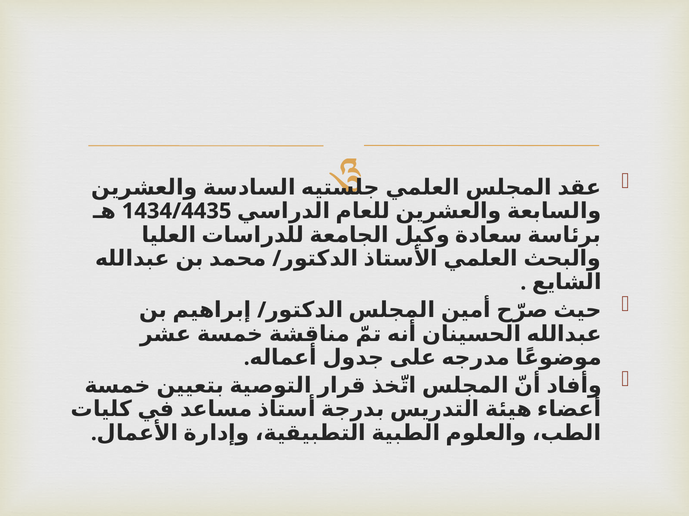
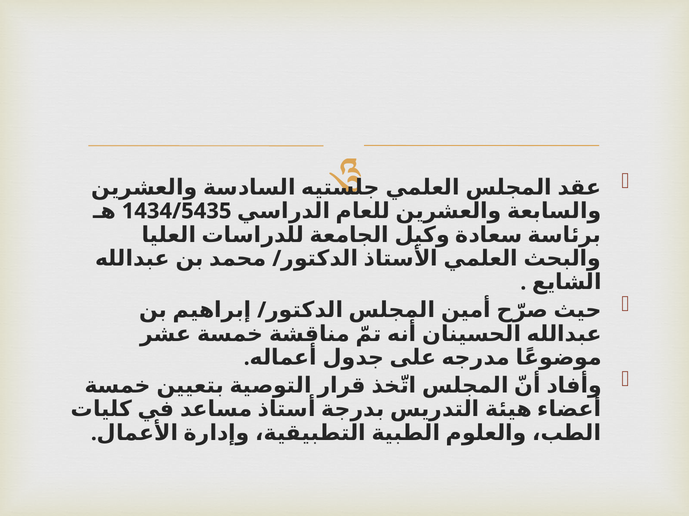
1434/4435: 1434/4435 -> 1434/5435
